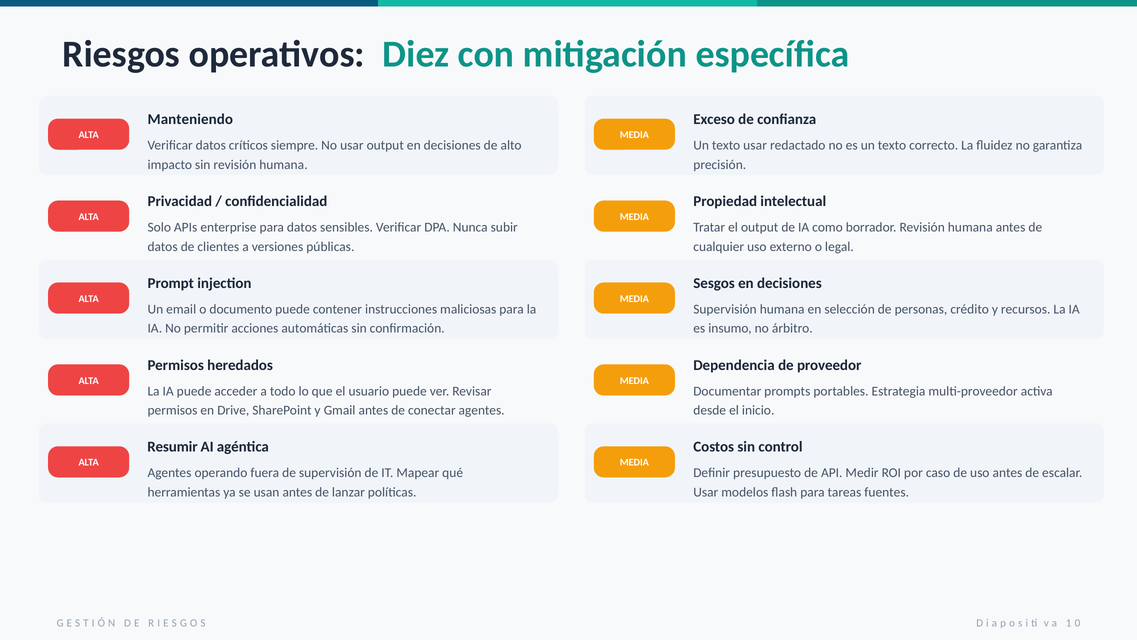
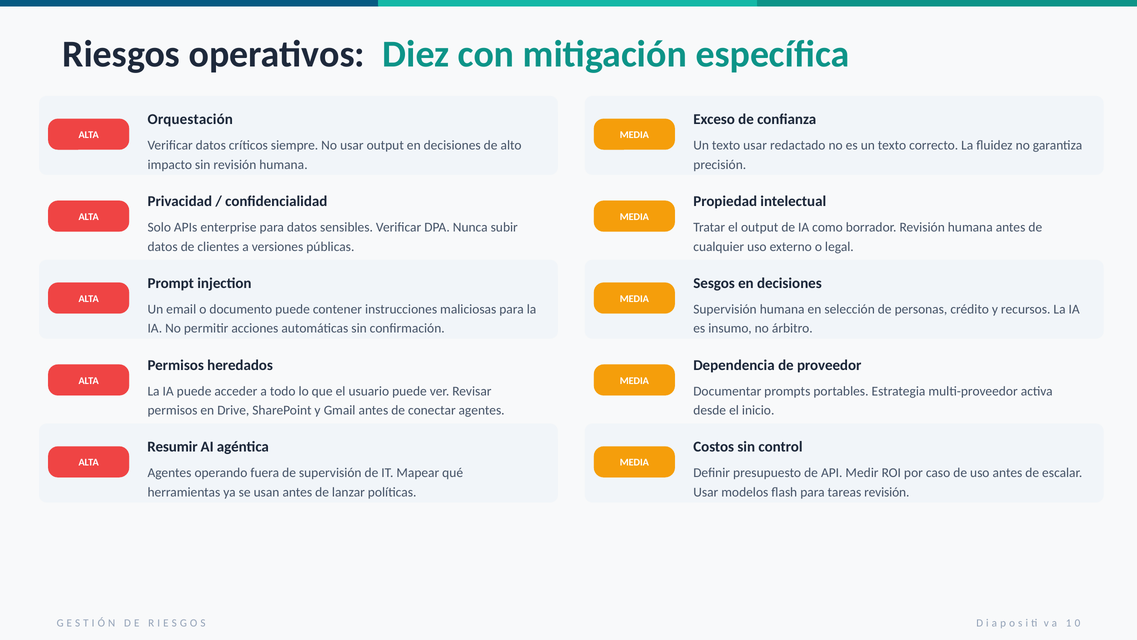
Manteniendo: Manteniendo -> Orquestación
tareas fuentes: fuentes -> revisión
